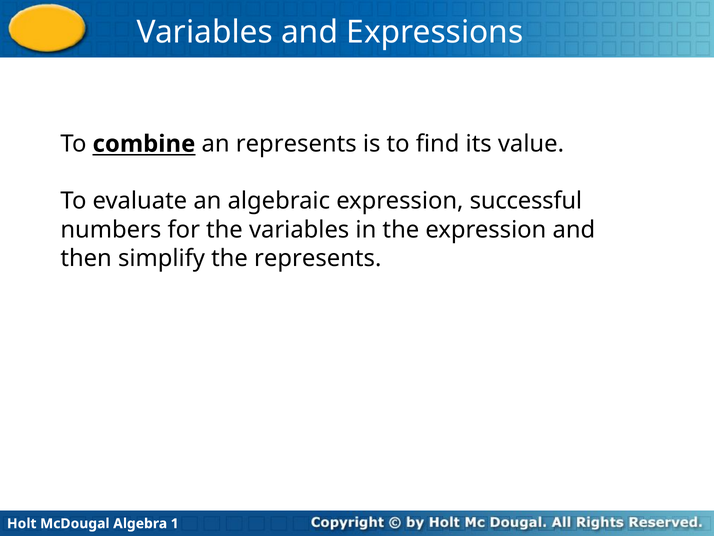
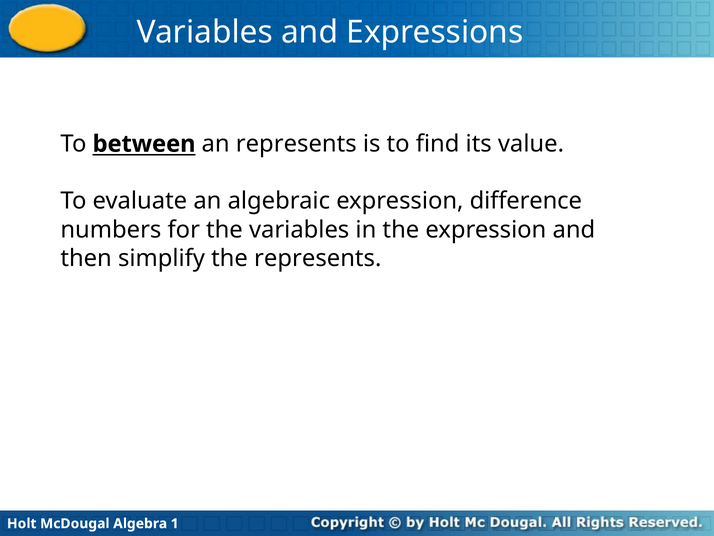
combine: combine -> between
successful: successful -> difference
